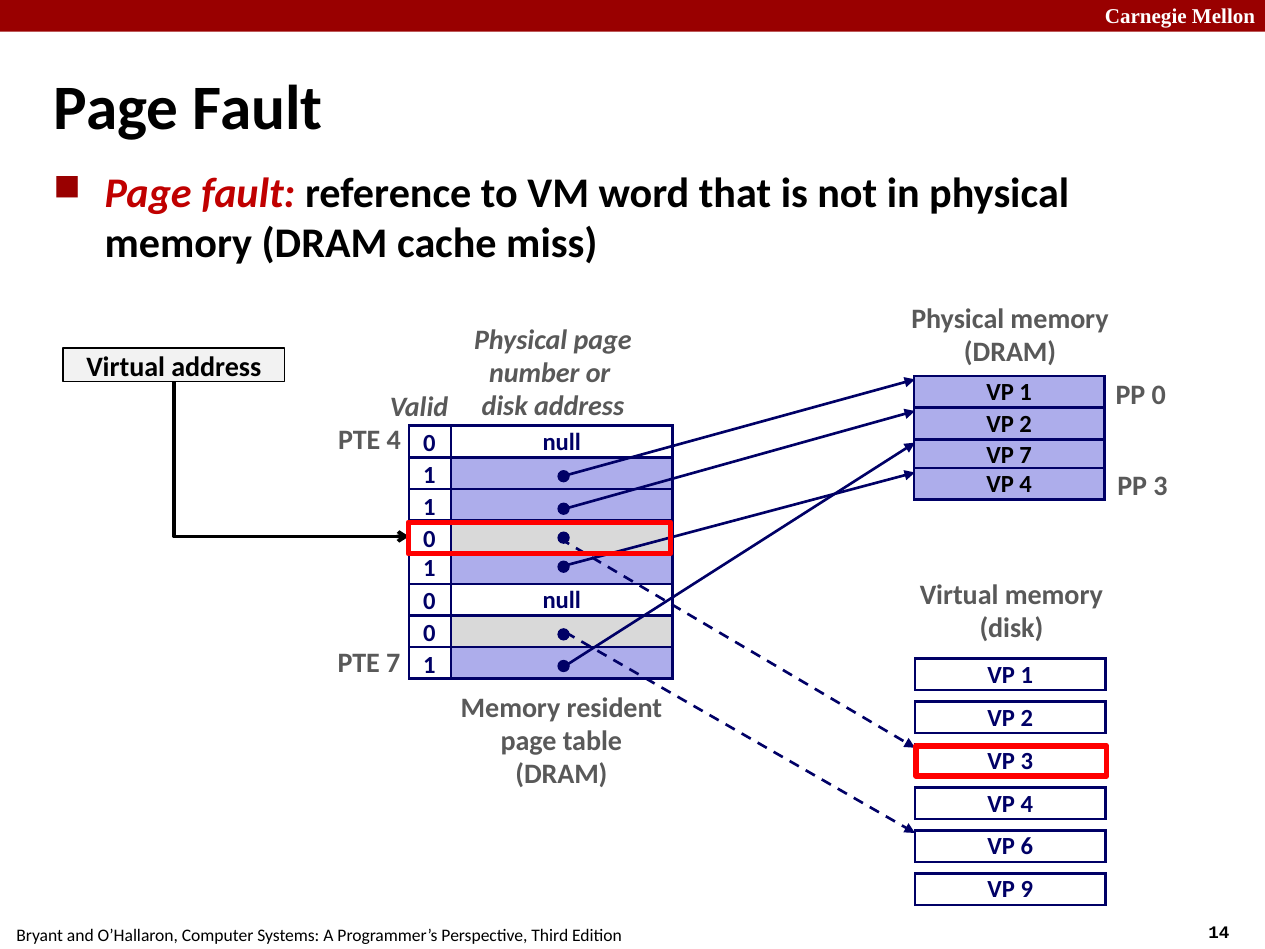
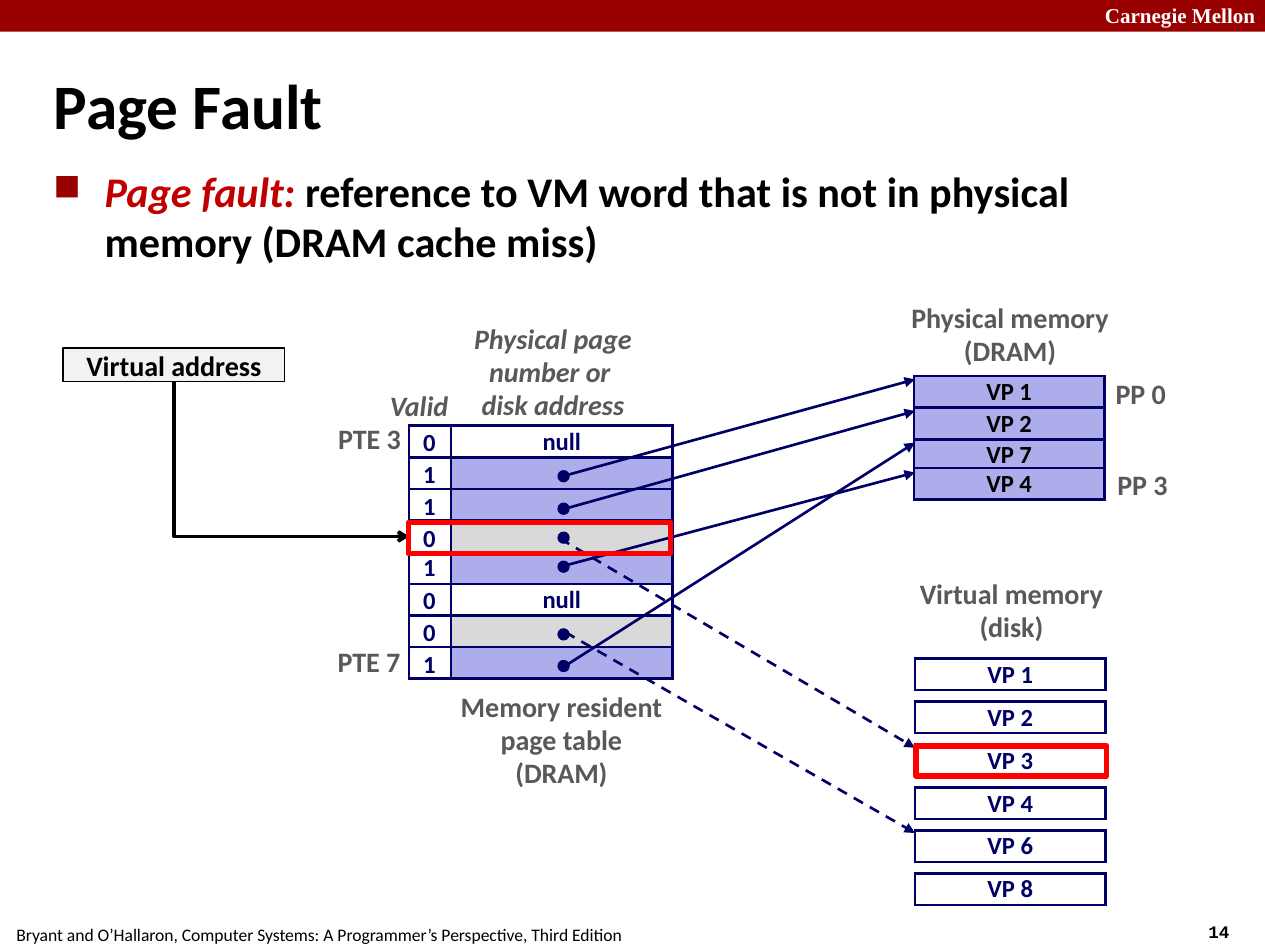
PTE 4: 4 -> 3
9: 9 -> 8
